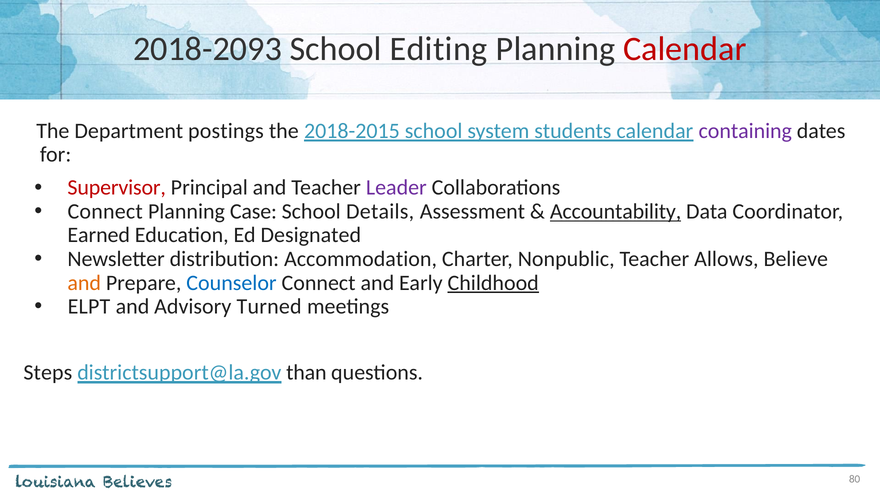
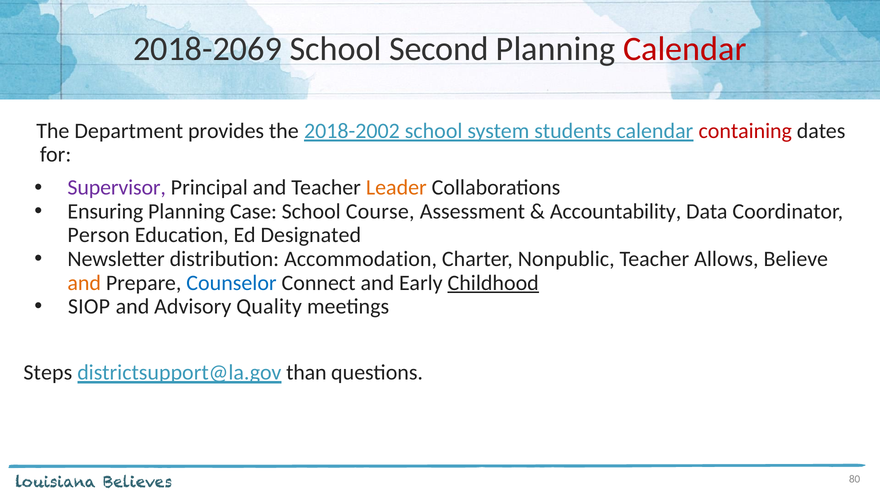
2018-2093: 2018-2093 -> 2018-2069
Editing: Editing -> Second
postings: postings -> provides
2018-2015: 2018-2015 -> 2018-2002
containing colour: purple -> red
Supervisor colour: red -> purple
Leader colour: purple -> orange
Connect at (105, 211): Connect -> Ensuring
Details: Details -> Course
Accountability underline: present -> none
Earned: Earned -> Person
ELPT: ELPT -> SIOP
Turned: Turned -> Quality
